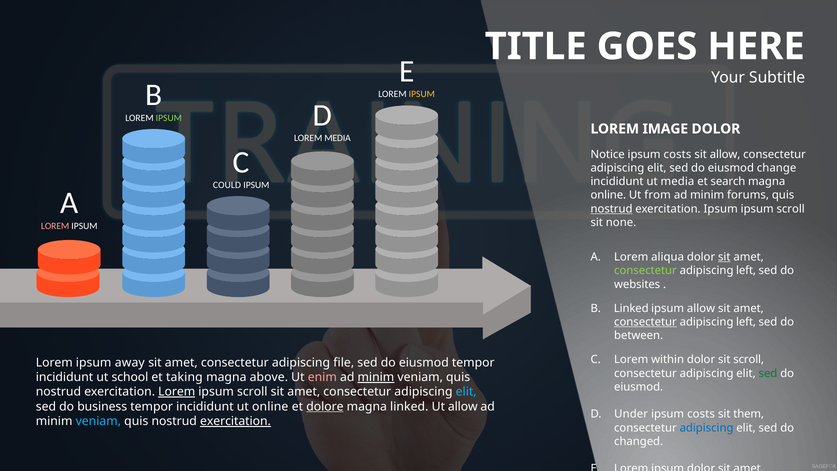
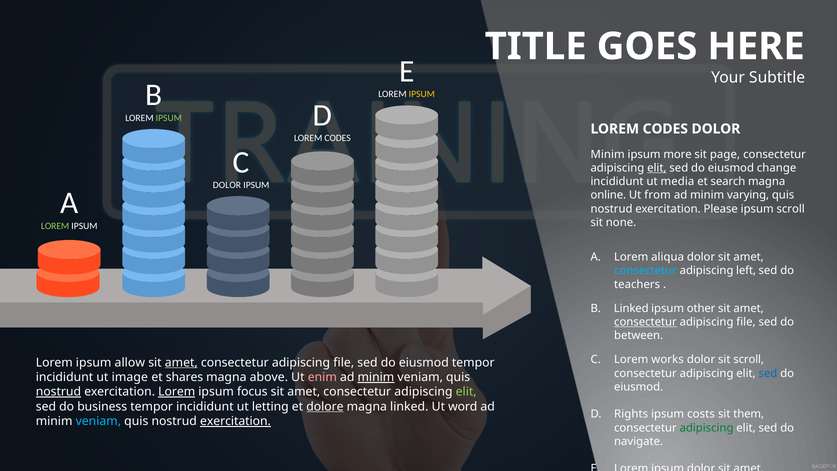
IMAGE at (665, 129): IMAGE -> CODES
MEDIA at (338, 138): MEDIA -> CODES
Notice at (608, 154): Notice -> Minim
costs at (677, 154): costs -> more
sit allow: allow -> page
elit at (657, 168) underline: none -> present
COULD at (227, 185): COULD -> DOLOR
forums: forums -> varying
nostrud at (612, 209) underline: present -> none
exercitation Ipsum: Ipsum -> Please
LOREM at (55, 226) colour: pink -> light green
sit at (724, 257) underline: present -> none
consectetur at (645, 271) colour: light green -> light blue
websites: websites -> teachers
ipsum allow: allow -> other
left at (746, 322): left -> file
within: within -> works
away: away -> allow
amet at (181, 362) underline: none -> present
sed at (768, 373) colour: green -> blue
school: school -> image
taking: taking -> shares
nostrud at (58, 392) underline: none -> present
scroll at (252, 392): scroll -> focus
elit at (466, 392) colour: light blue -> light green
ut online: online -> letting
Ut allow: allow -> word
Under: Under -> Rights
adipiscing at (707, 428) colour: blue -> green
changed: changed -> navigate
